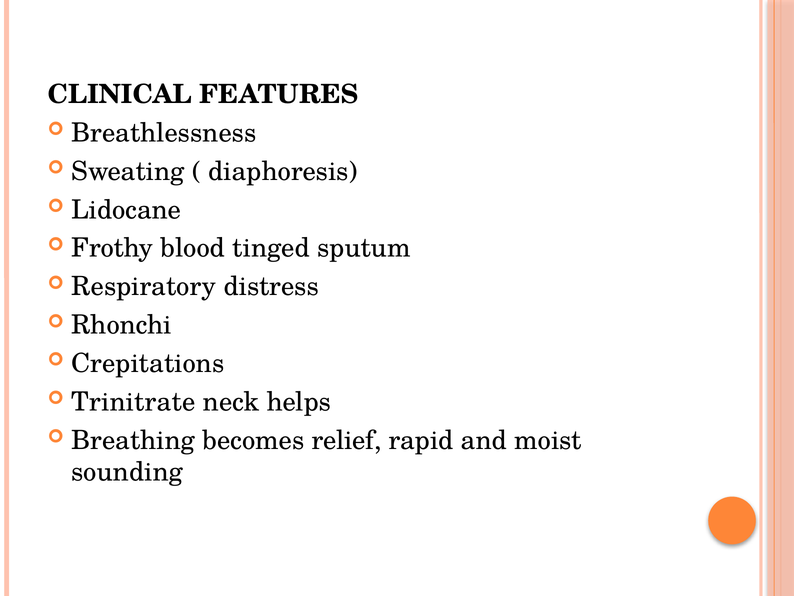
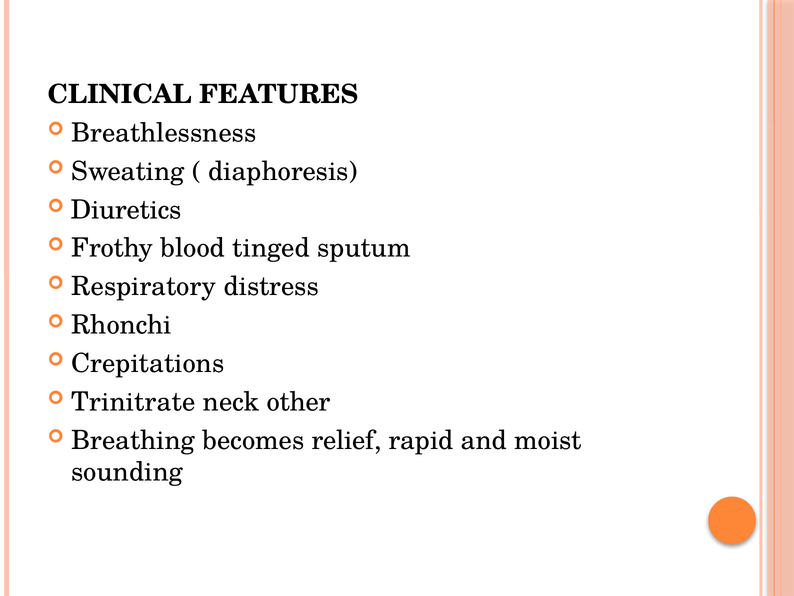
Lidocane: Lidocane -> Diuretics
helps: helps -> other
